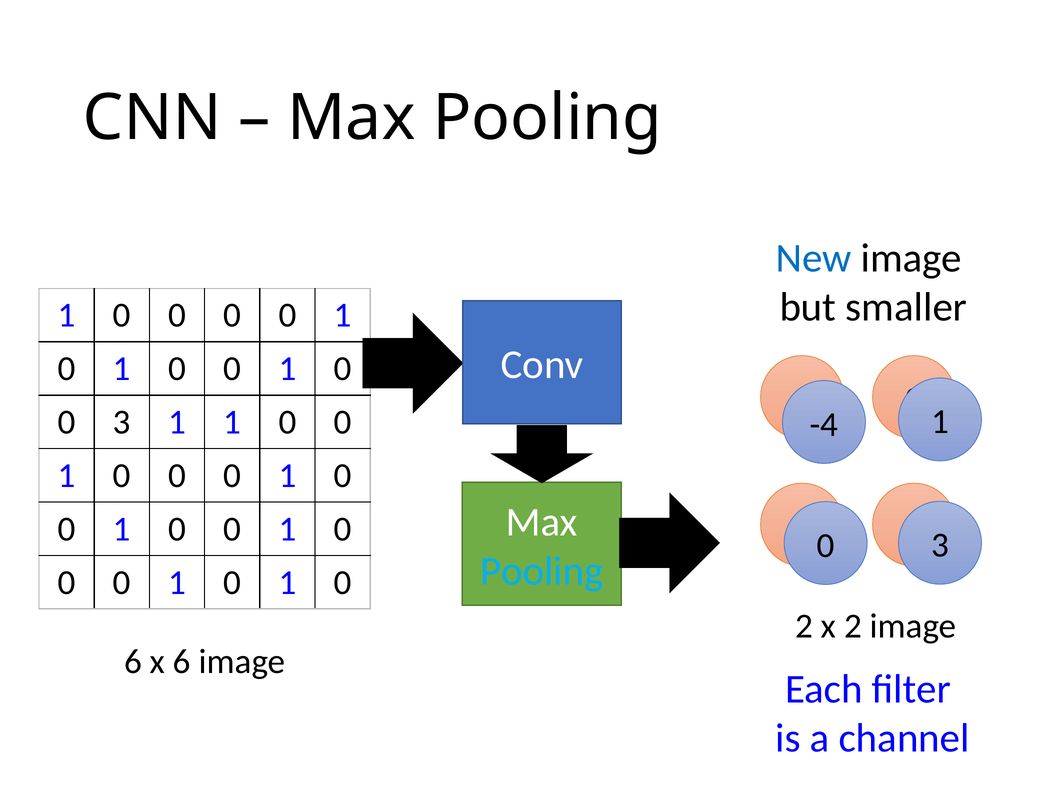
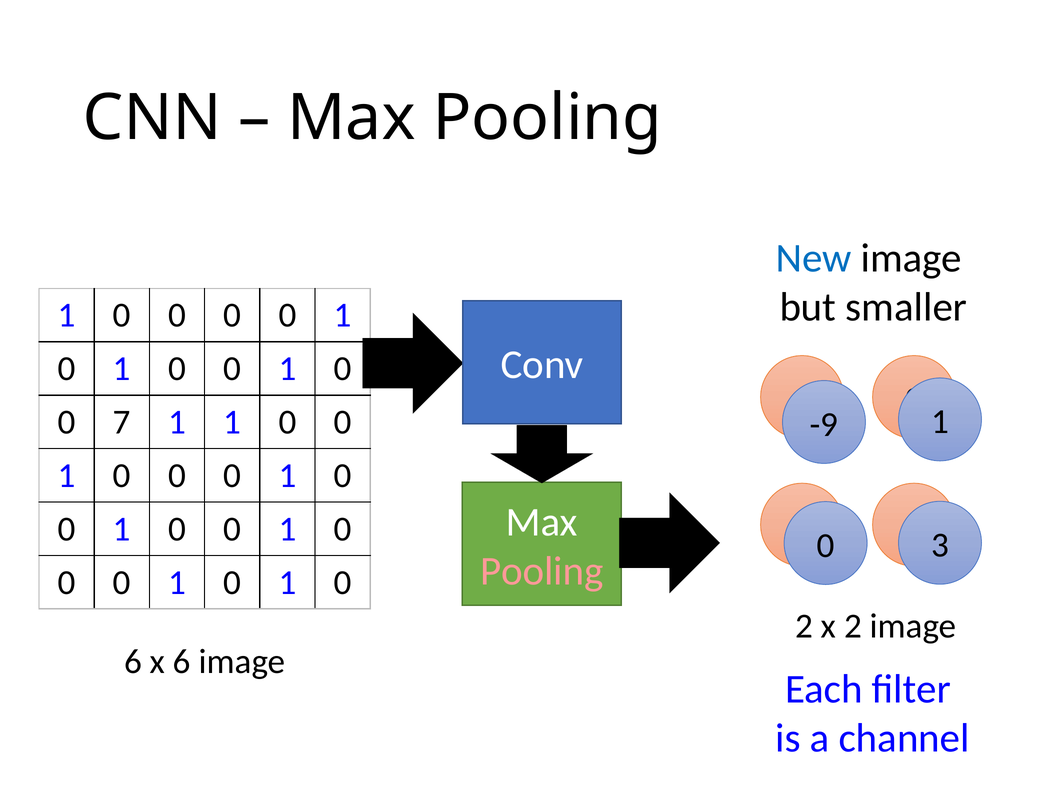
0 3: 3 -> 7
-4: -4 -> -9
Pooling at (542, 572) colour: light blue -> pink
